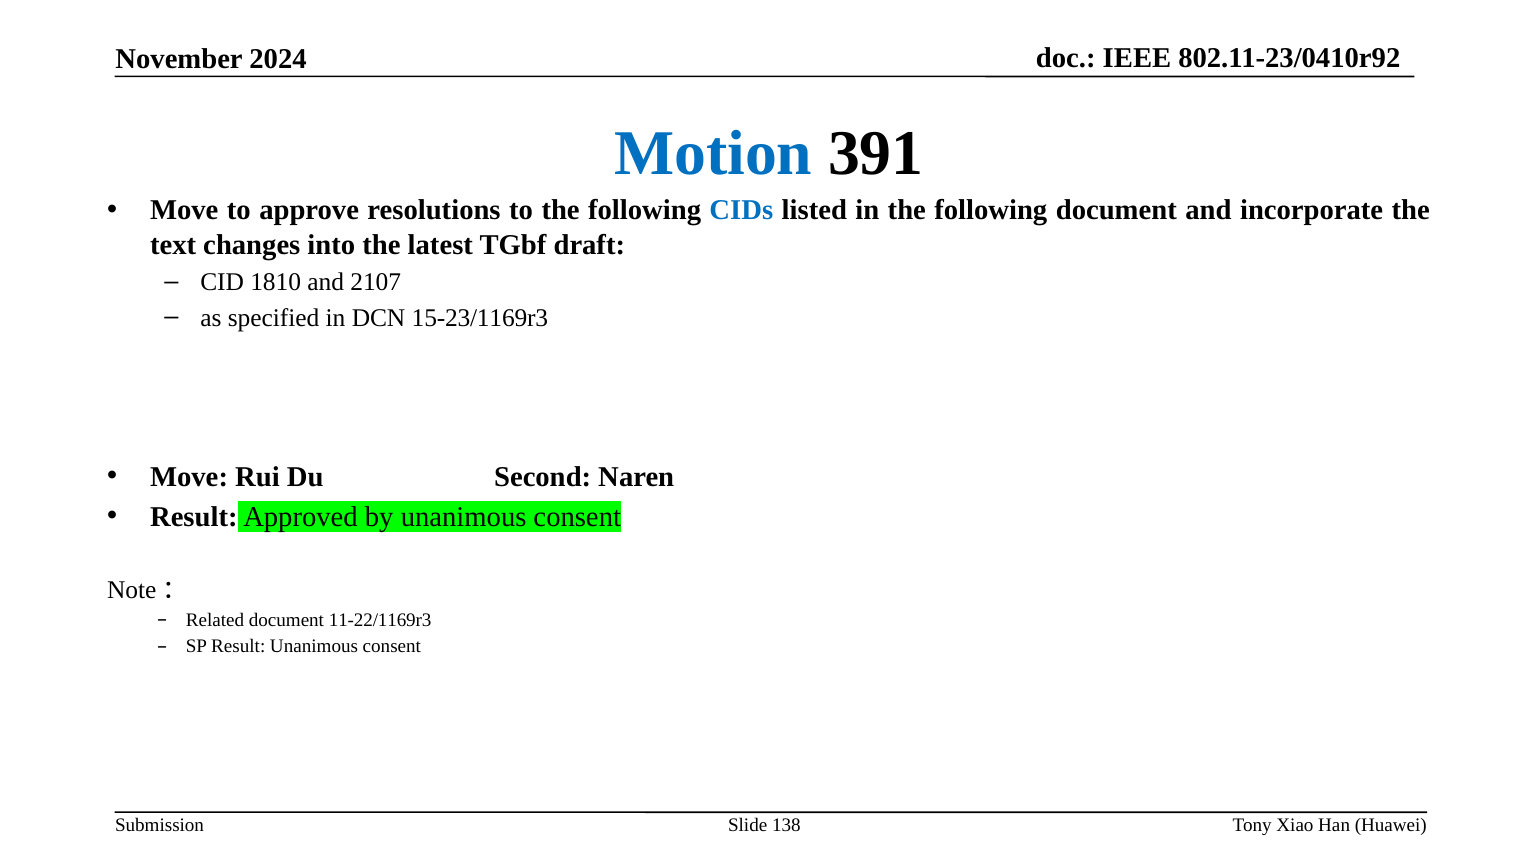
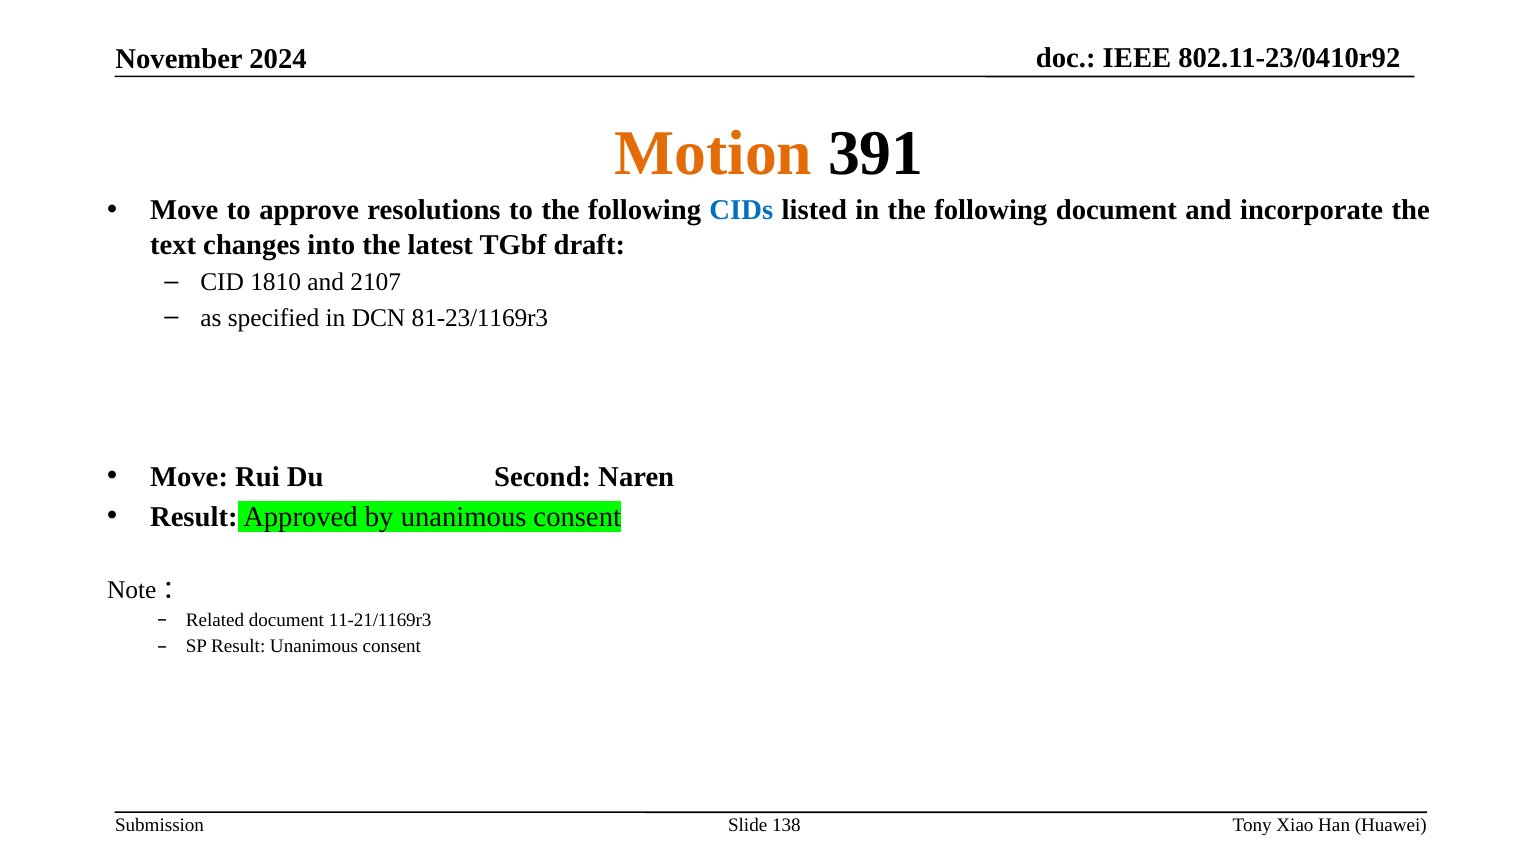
Motion colour: blue -> orange
15-23/1169r3: 15-23/1169r3 -> 81-23/1169r3
11-22/1169r3: 11-22/1169r3 -> 11-21/1169r3
